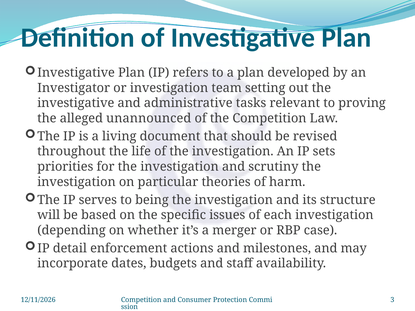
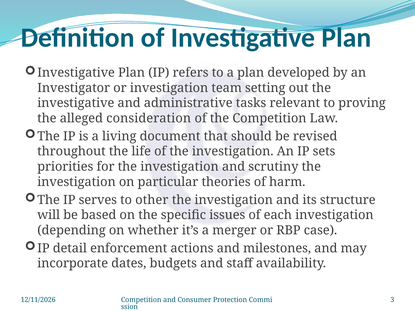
unannounced: unannounced -> consideration
being: being -> other
